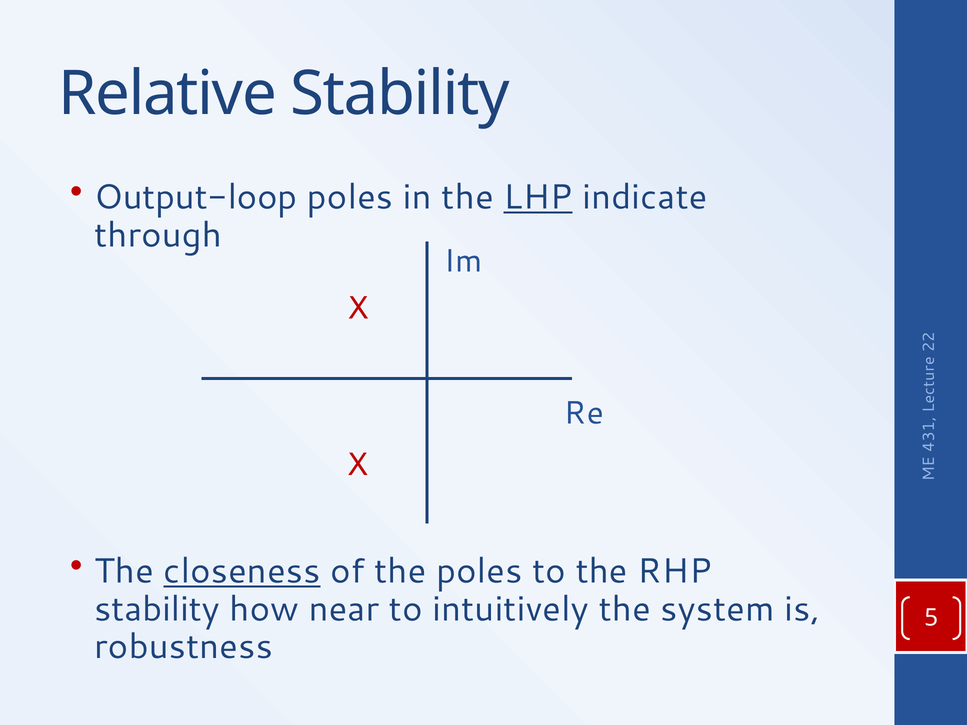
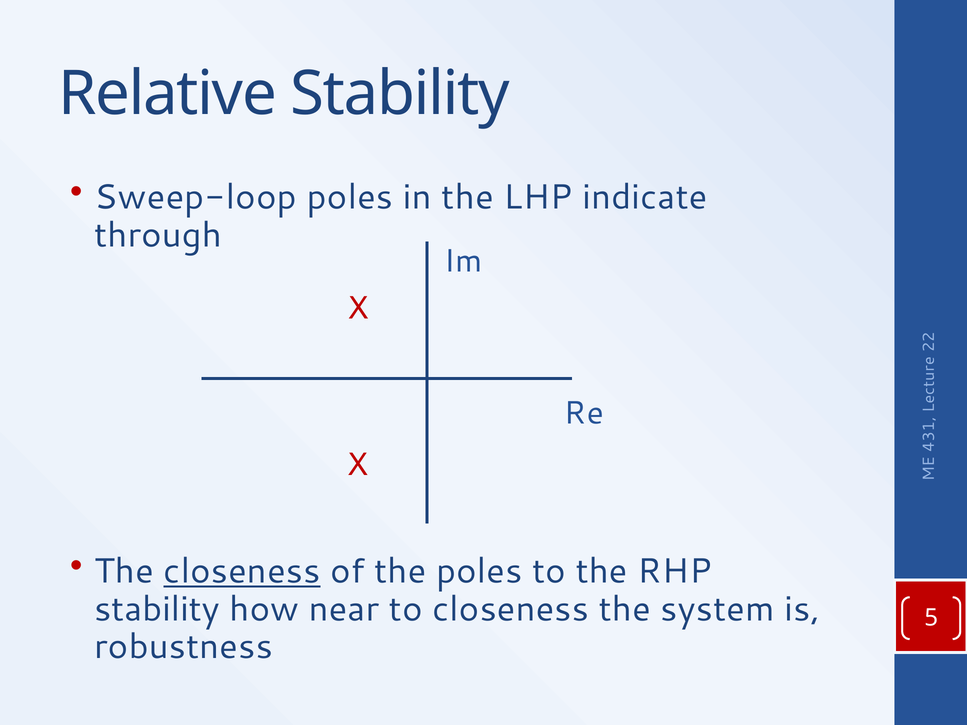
Output-loop: Output-loop -> Sweep-loop
LHP underline: present -> none
to intuitively: intuitively -> closeness
